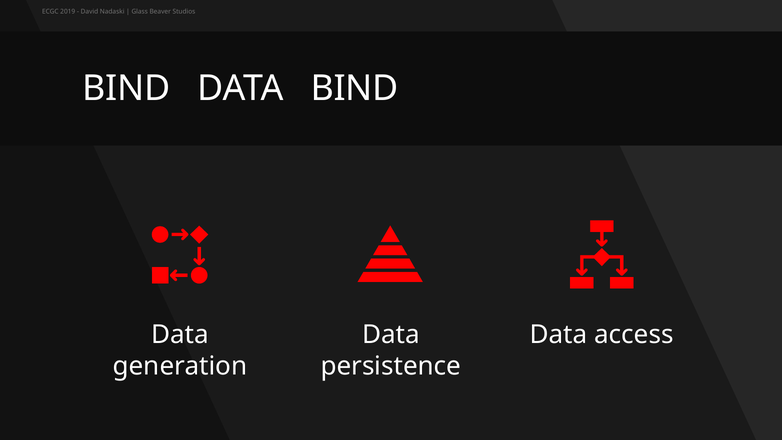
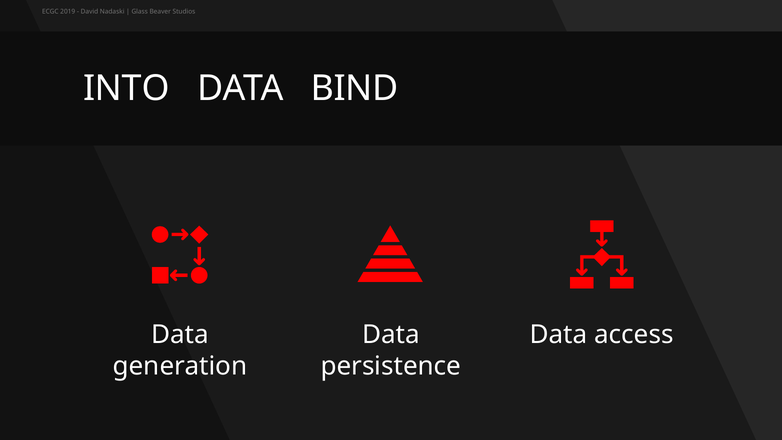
BIND at (126, 88): BIND -> INTO
